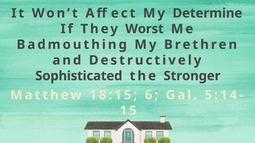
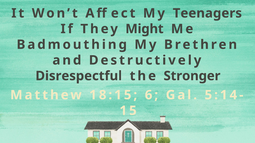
Determine: Determine -> Teenagers
Worst: Worst -> Might
Sophisticated: Sophisticated -> Disrespectful
